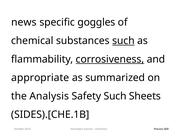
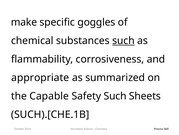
news: news -> make
corrosiveness underline: present -> none
Analysis: Analysis -> Capable
SIDES).[CHE.1B: SIDES).[CHE.1B -> SUCH).[CHE.1B
